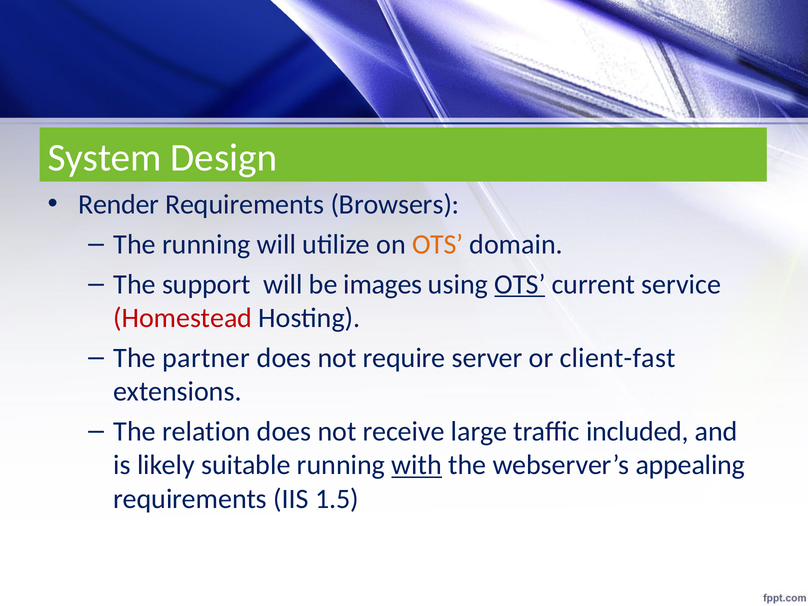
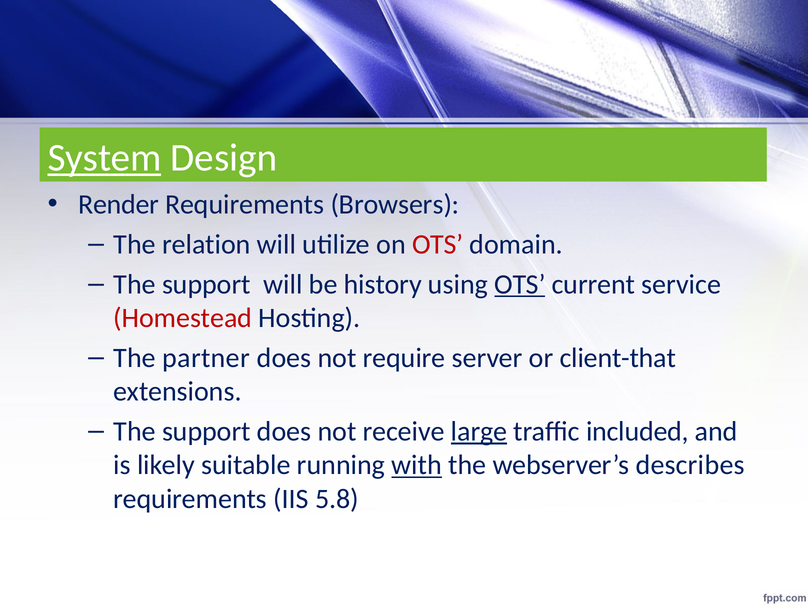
System underline: none -> present
The running: running -> relation
OTS at (438, 244) colour: orange -> red
images: images -> history
client-fast: client-fast -> client-that
relation at (206, 432): relation -> support
large underline: none -> present
appealing: appealing -> describes
1.5: 1.5 -> 5.8
